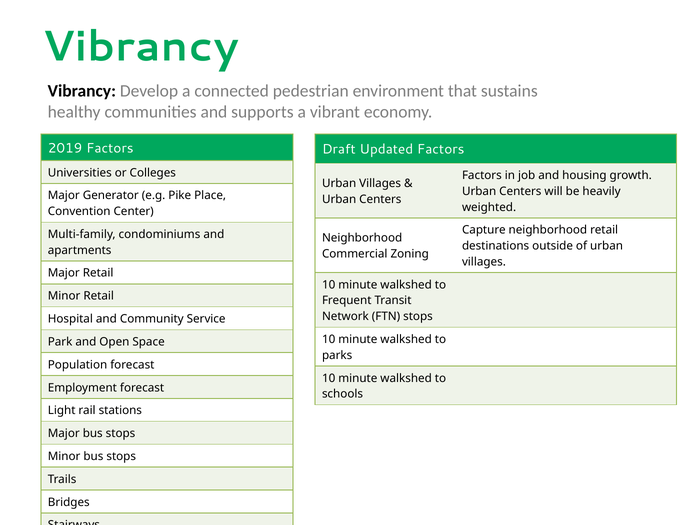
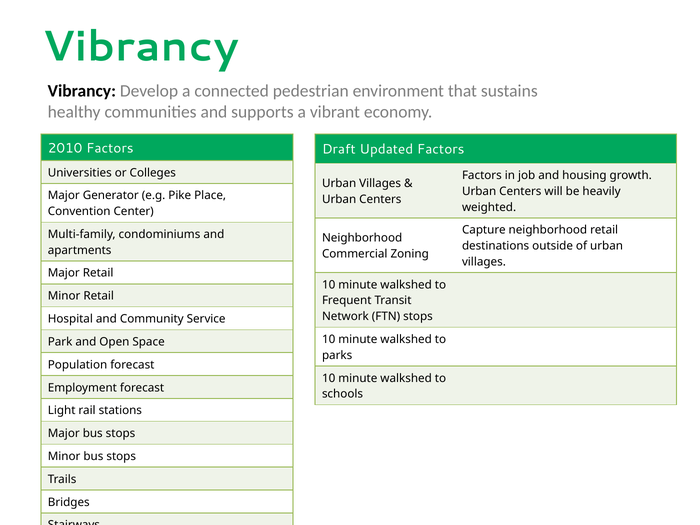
2019: 2019 -> 2010
